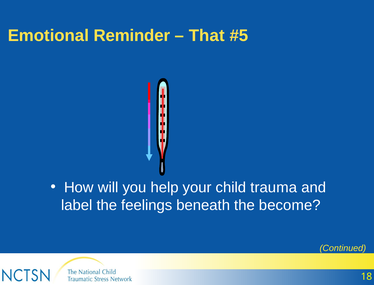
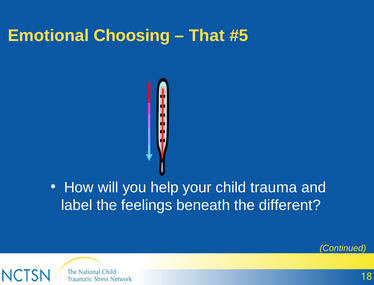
Reminder: Reminder -> Choosing
become: become -> different
